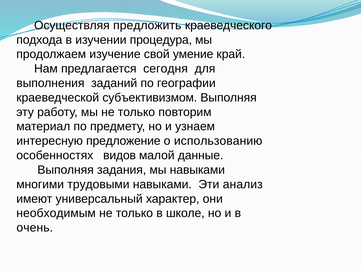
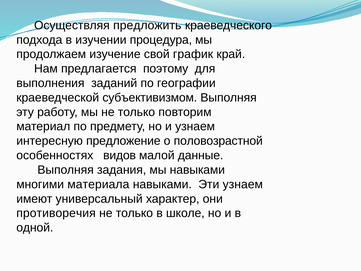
умение: умение -> график
сегодня: сегодня -> поэтому
использованию: использованию -> половозрастной
трудовыми: трудовыми -> материала
Эти анализ: анализ -> узнаем
необходимым: необходимым -> противоречия
очень: очень -> одной
